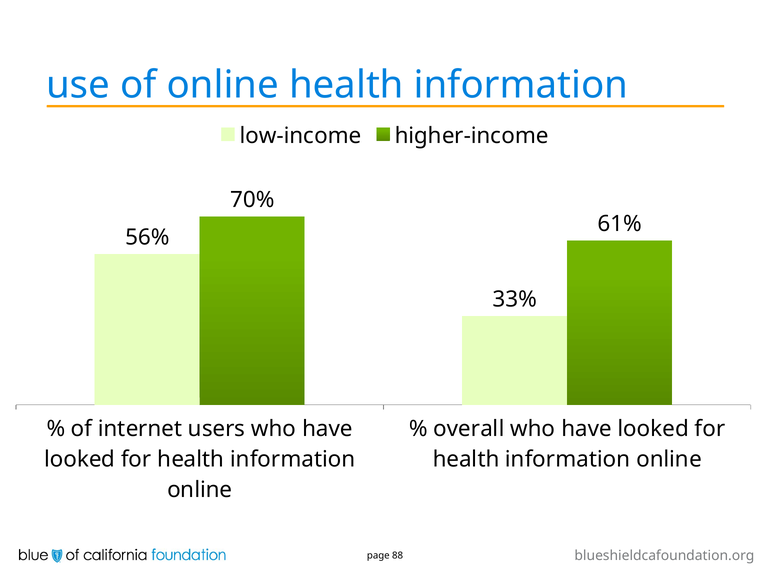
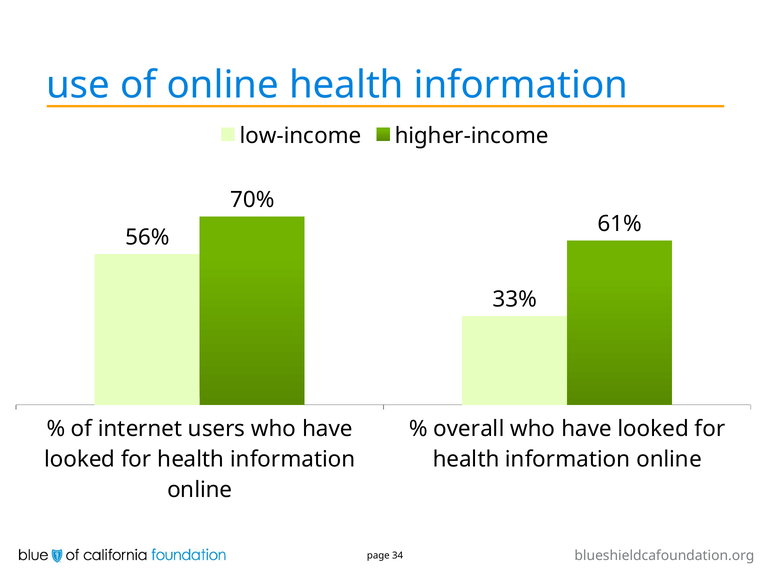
88: 88 -> 34
